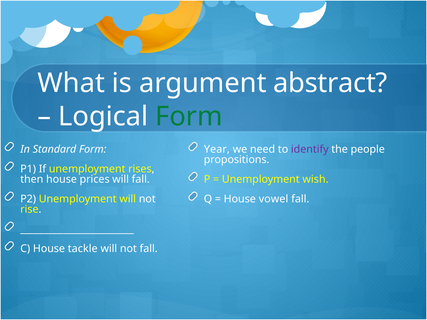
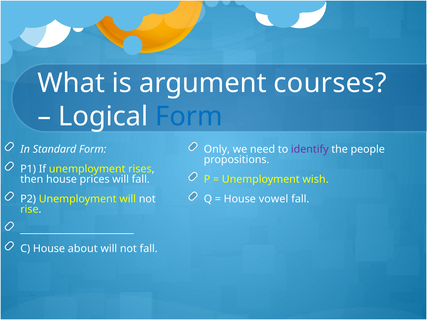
abstract: abstract -> courses
Form at (189, 117) colour: green -> blue
Year: Year -> Only
tackle: tackle -> about
